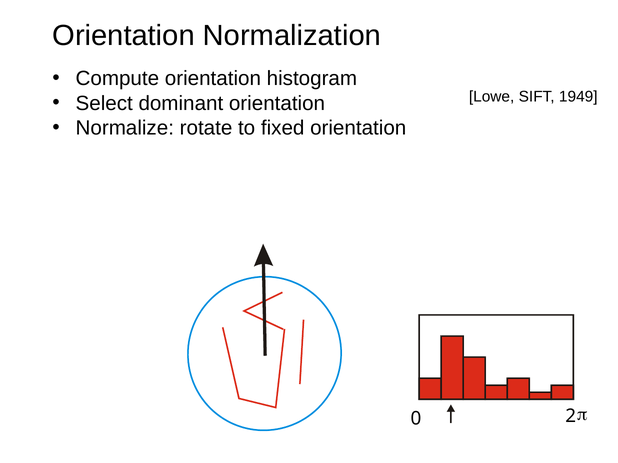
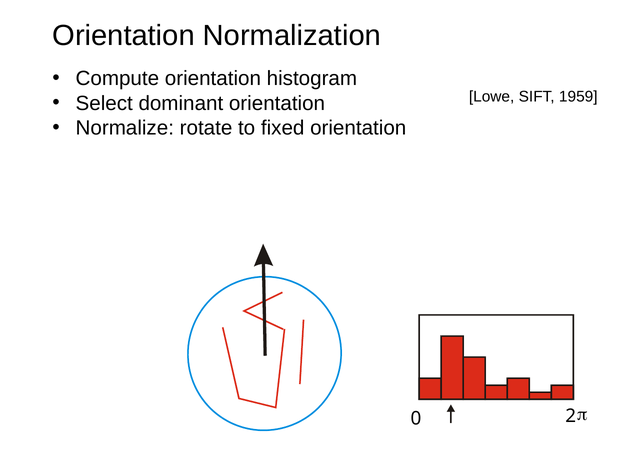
1949: 1949 -> 1959
